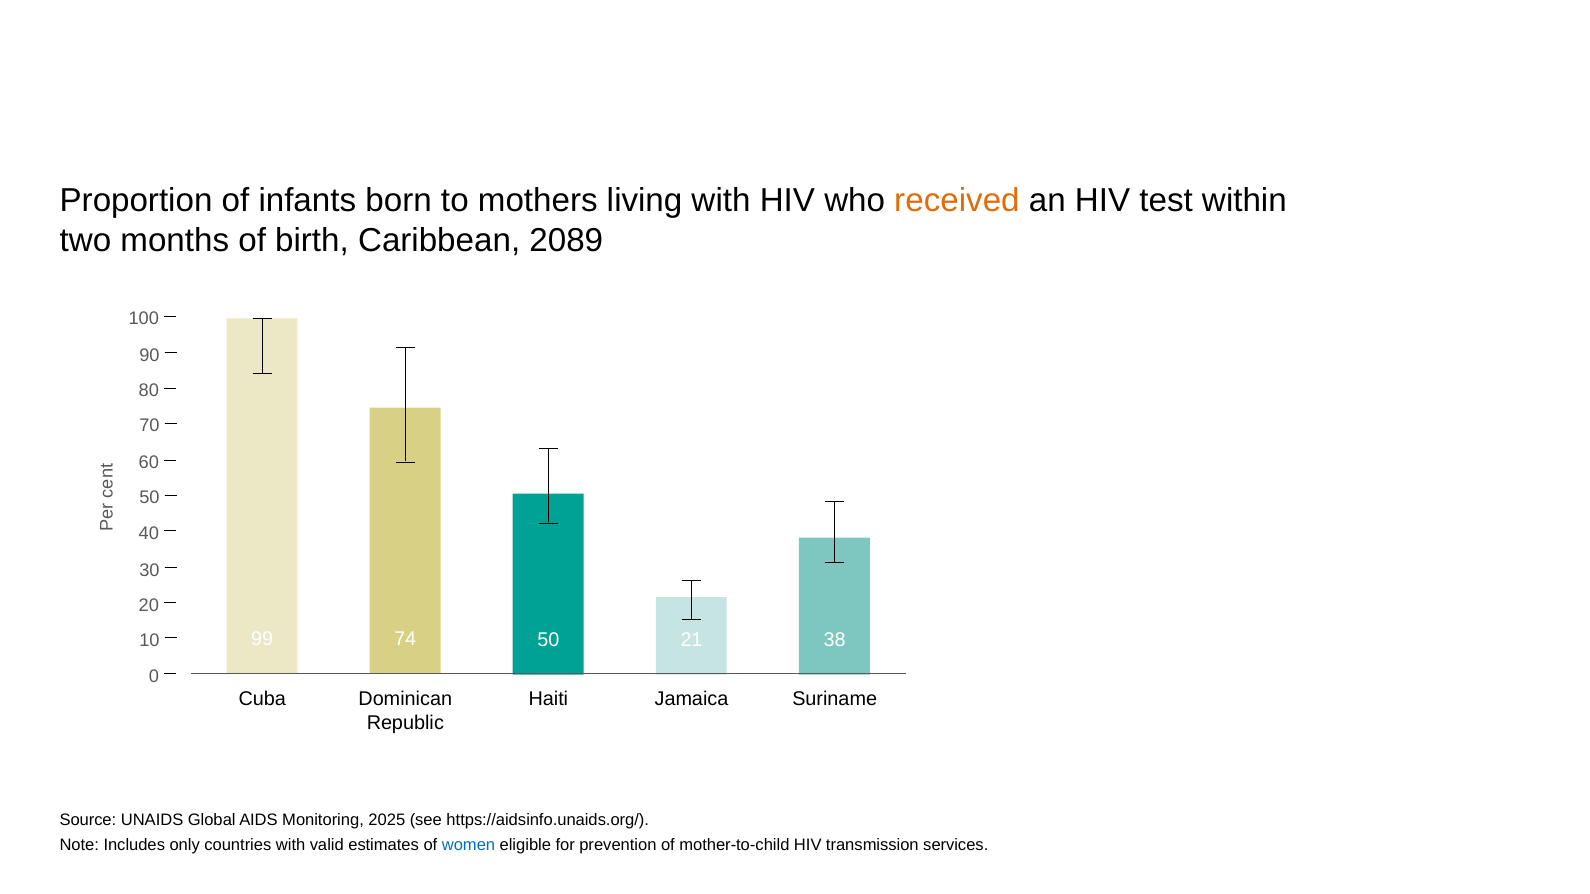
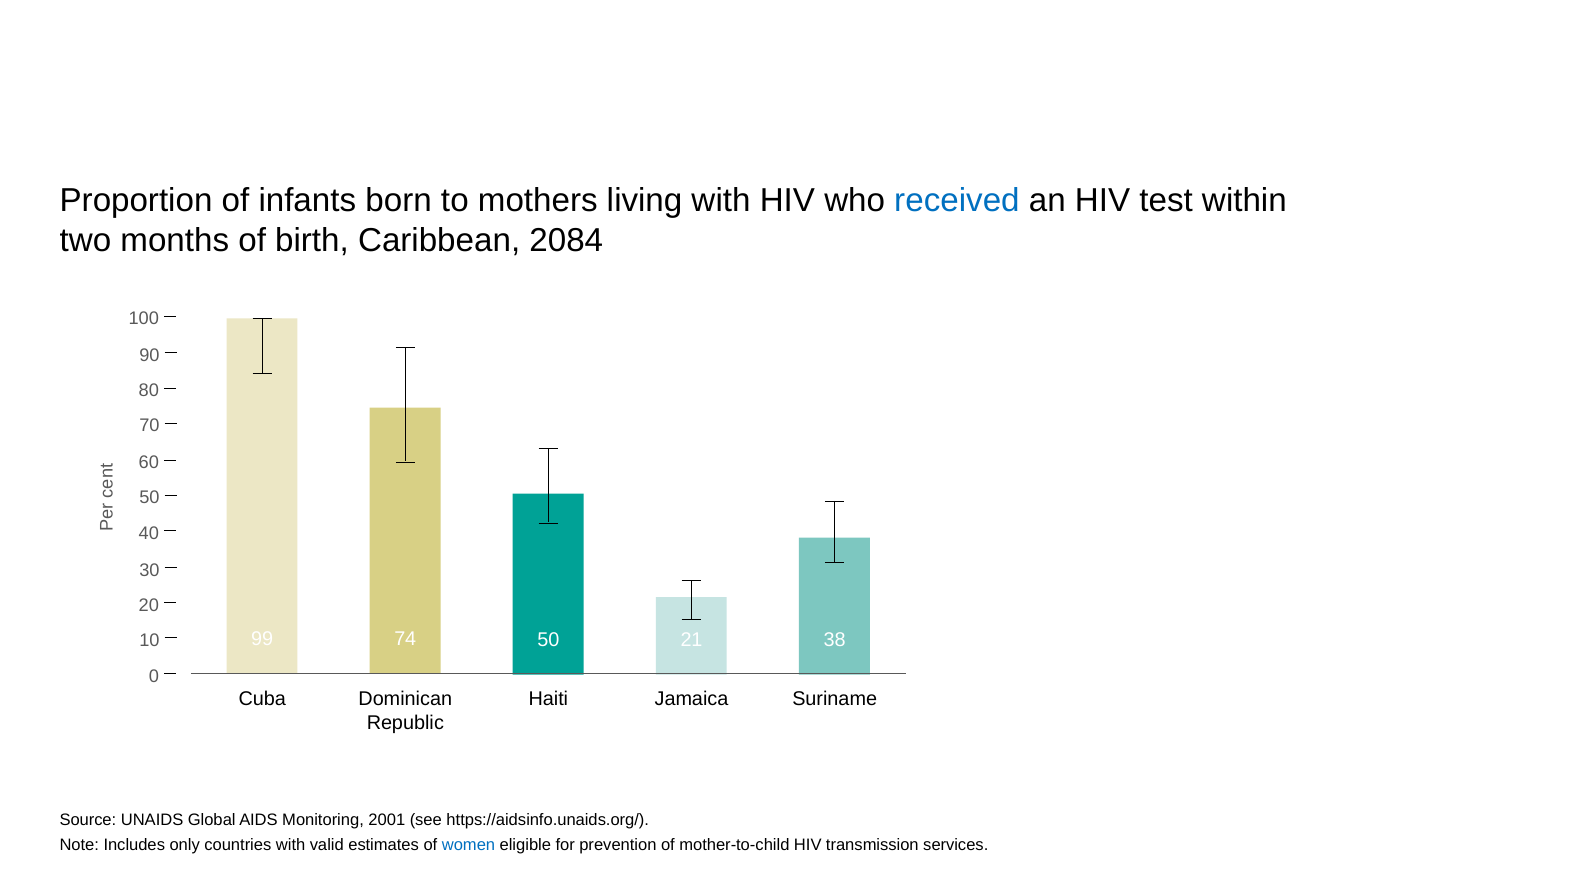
received colour: orange -> blue
2089: 2089 -> 2084
2025: 2025 -> 2001
